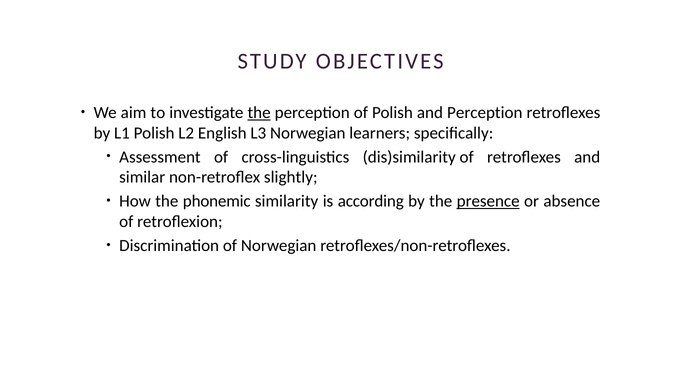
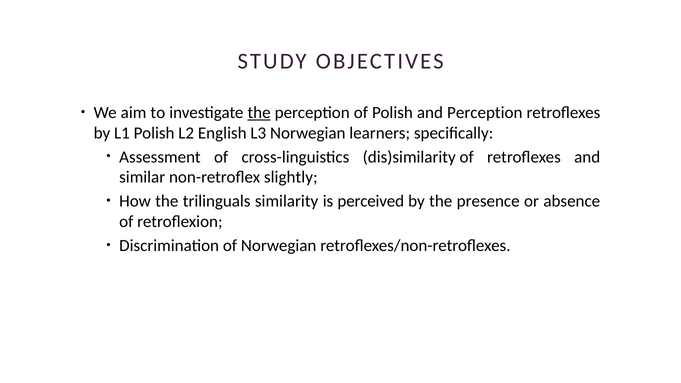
phonemic: phonemic -> trilinguals
according: according -> perceived
presence underline: present -> none
